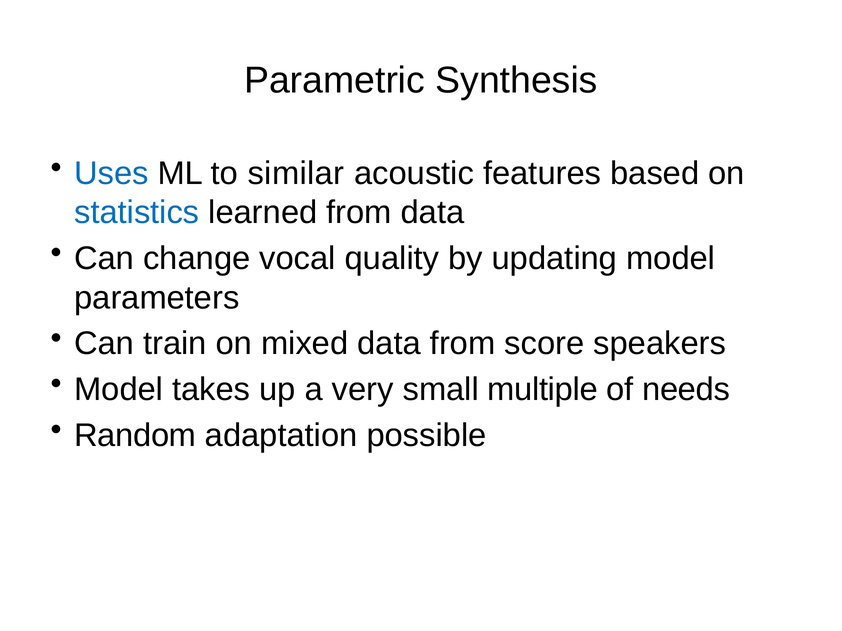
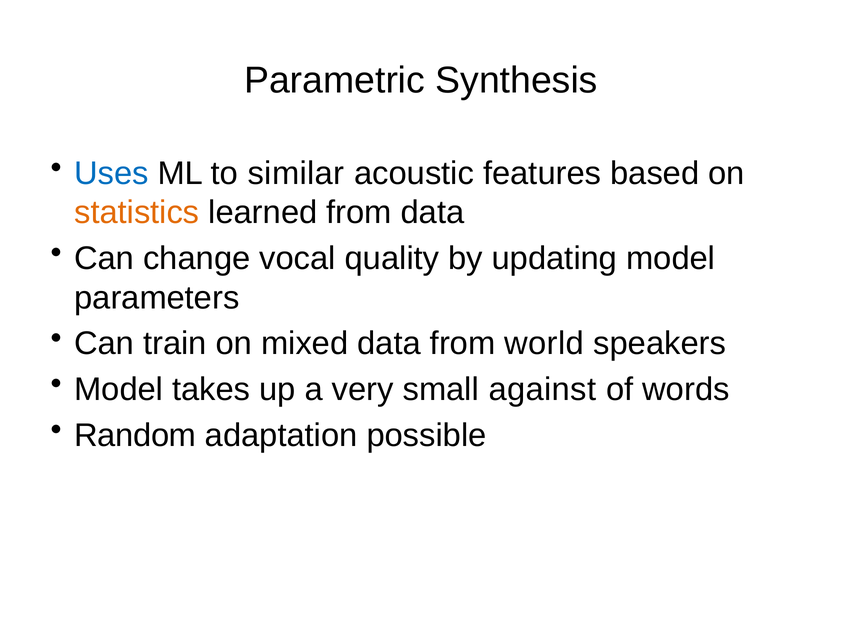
statistics colour: blue -> orange
score: score -> world
multiple: multiple -> against
needs: needs -> words
